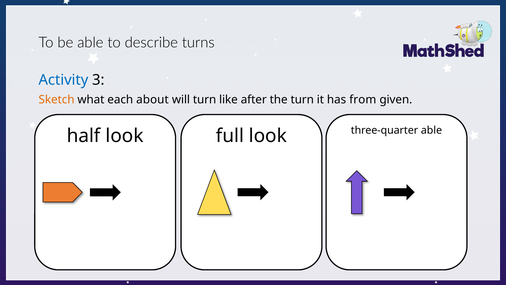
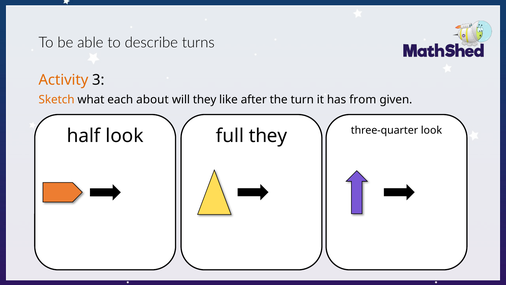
Activity colour: blue -> orange
will turn: turn -> they
full look: look -> they
three-quarter able: able -> look
